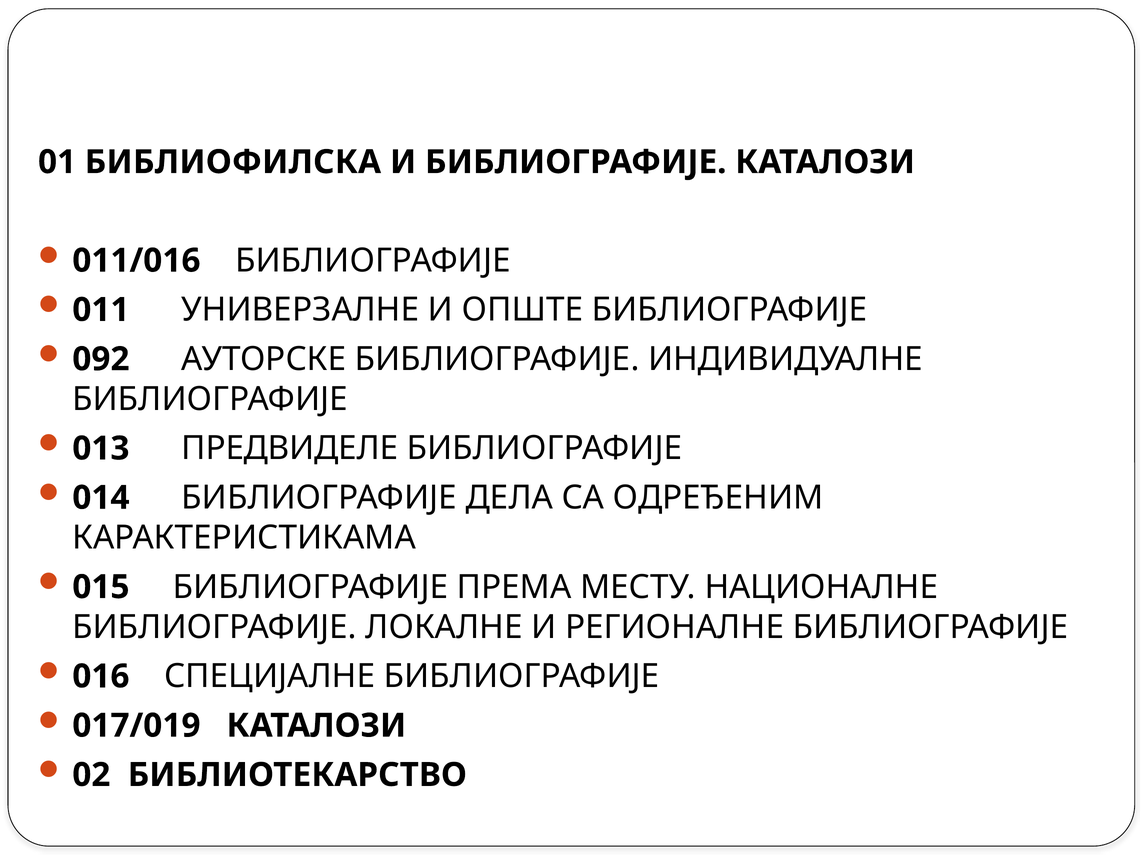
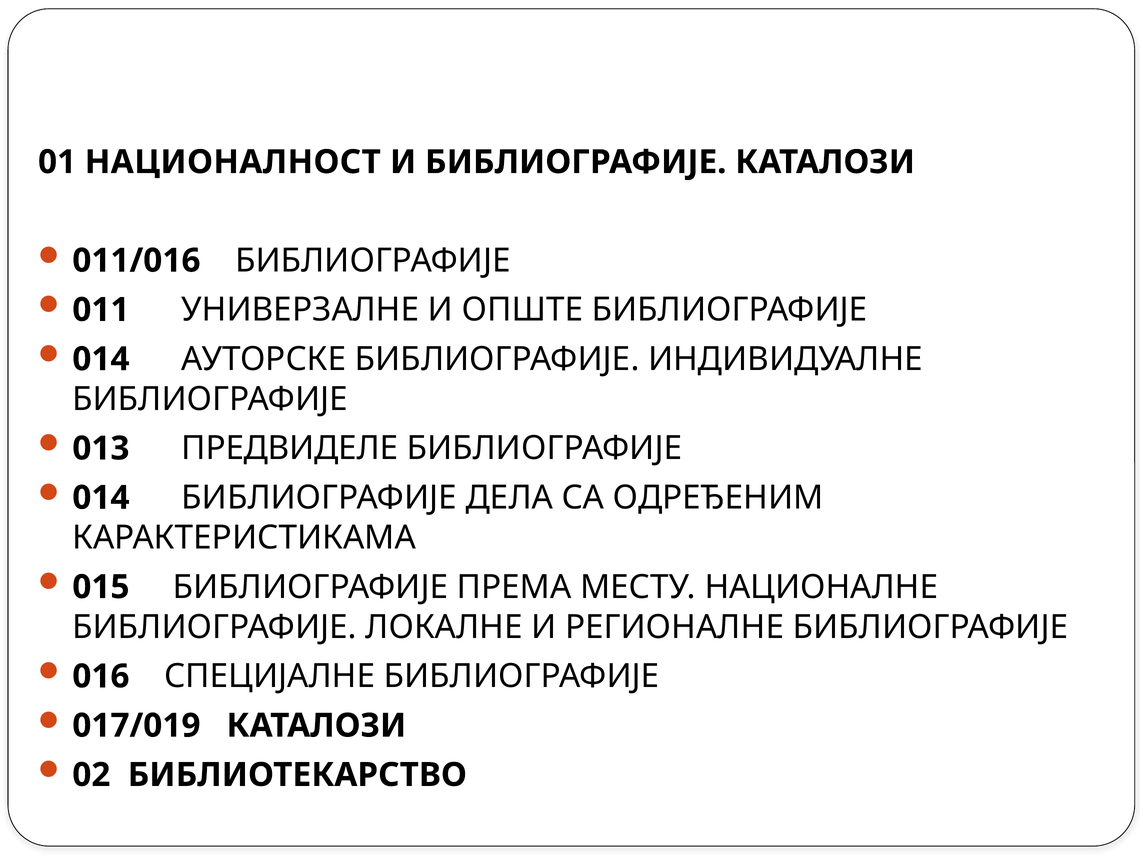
БИБЛИОФИЛСКА: БИБЛИОФИЛСКА -> НАЦИОНАЛНОСТ
092 at (101, 359): 092 -> 014
